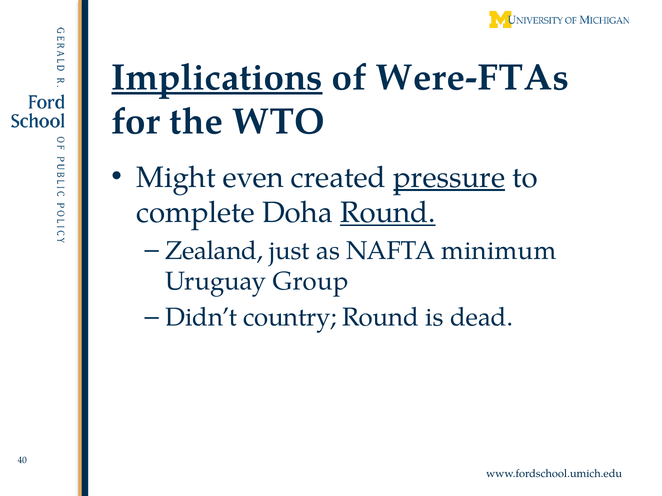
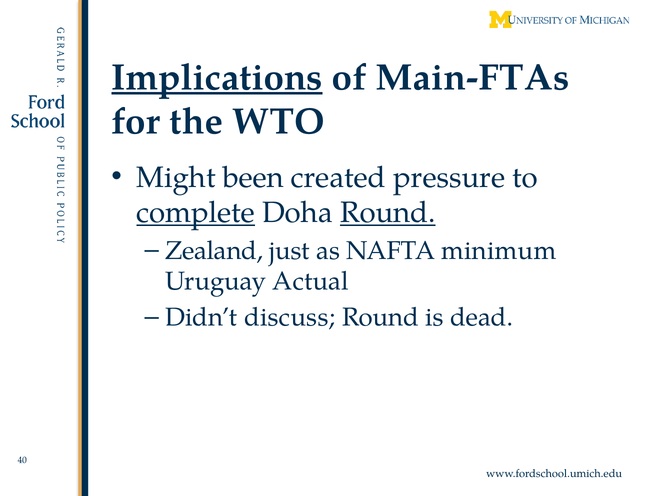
Were-FTAs: Were-FTAs -> Main-FTAs
even: even -> been
pressure underline: present -> none
complete underline: none -> present
Group: Group -> Actual
country: country -> discuss
